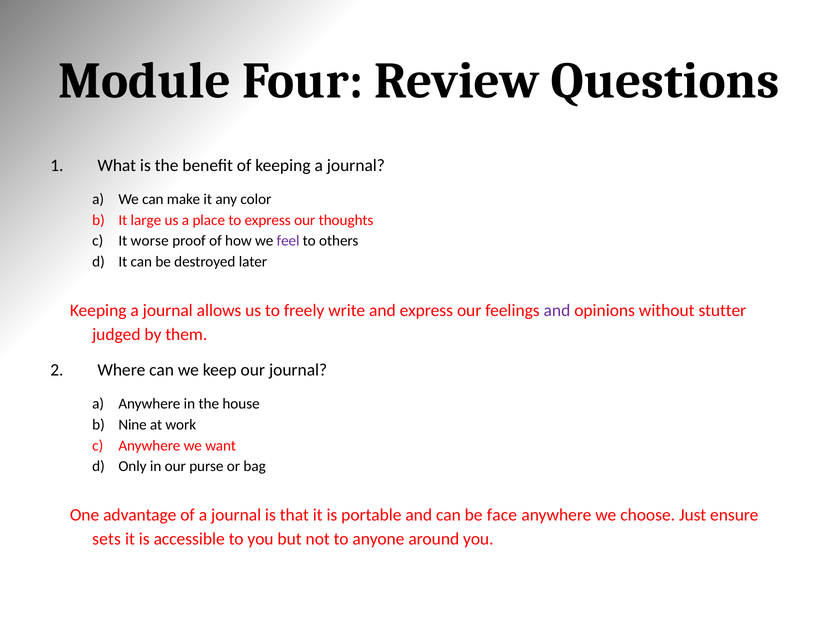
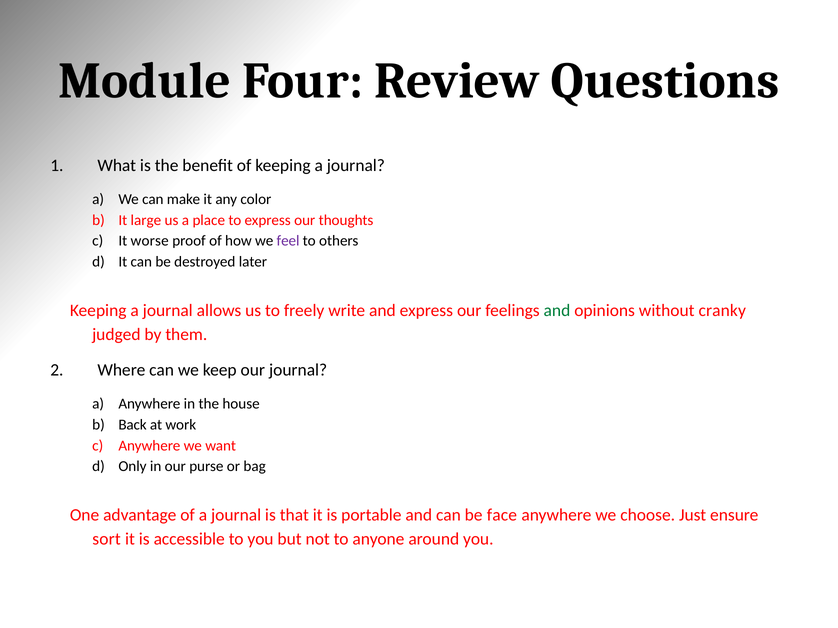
and at (557, 311) colour: purple -> green
stutter: stutter -> cranky
Nine: Nine -> Back
sets: sets -> sort
